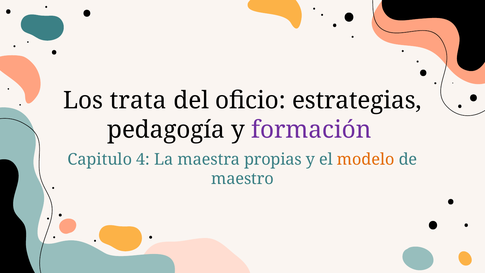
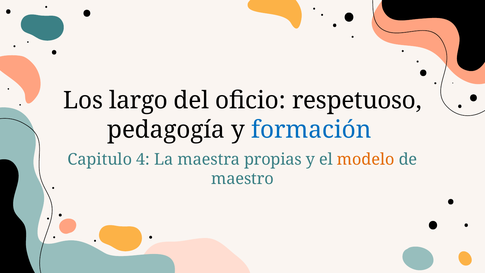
trata: trata -> largo
estrategias: estrategias -> respetuoso
formación colour: purple -> blue
